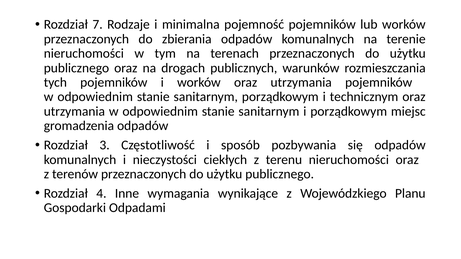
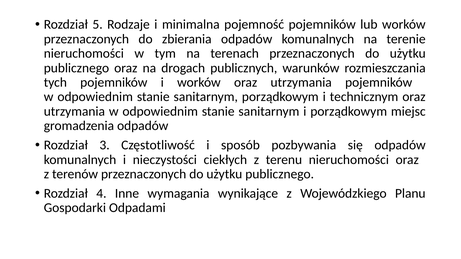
7: 7 -> 5
